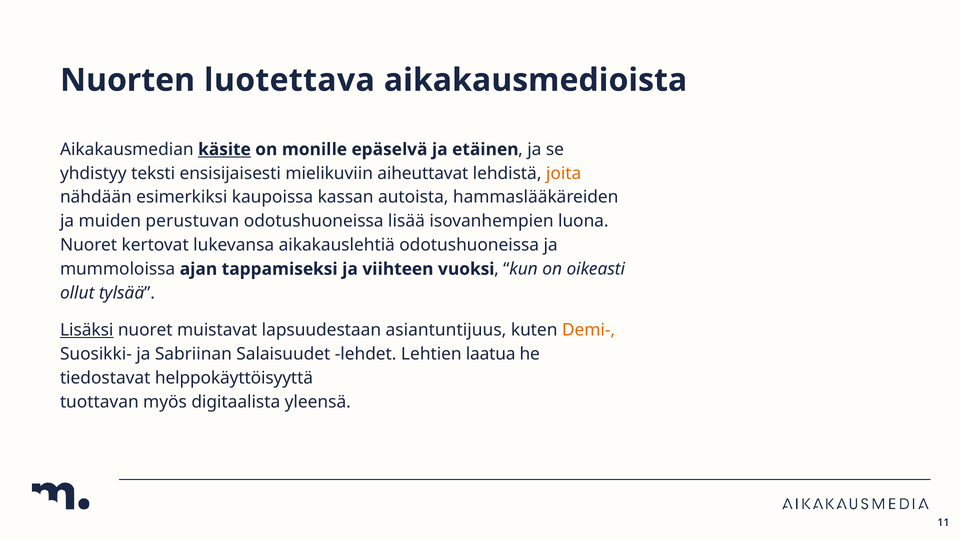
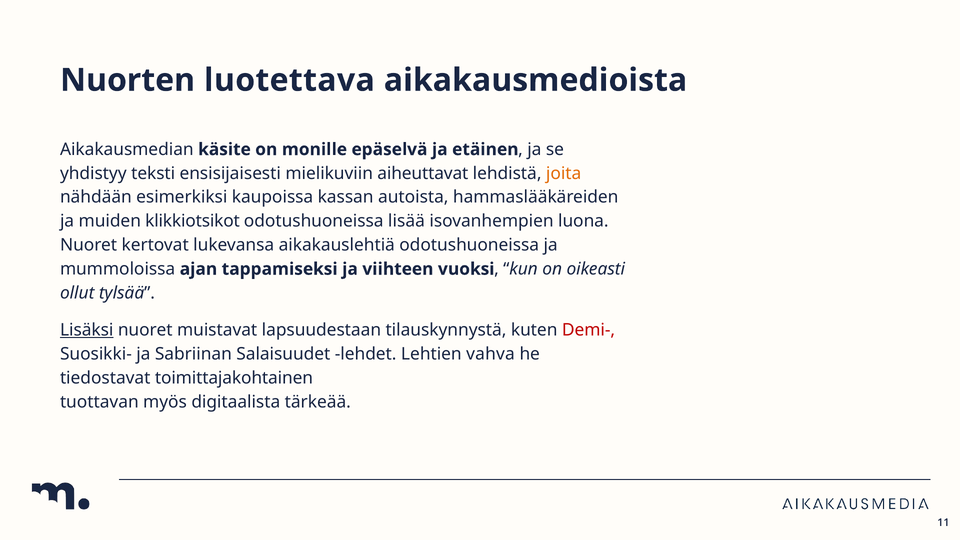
käsite underline: present -> none
perustuvan: perustuvan -> klikkiotsikot
asiantuntijuus: asiantuntijuus -> tilauskynnystä
Demi- colour: orange -> red
laatua: laatua -> vahva
helppokäyttöisyyttä: helppokäyttöisyyttä -> toimittajakohtainen
yleensä: yleensä -> tärkeää
